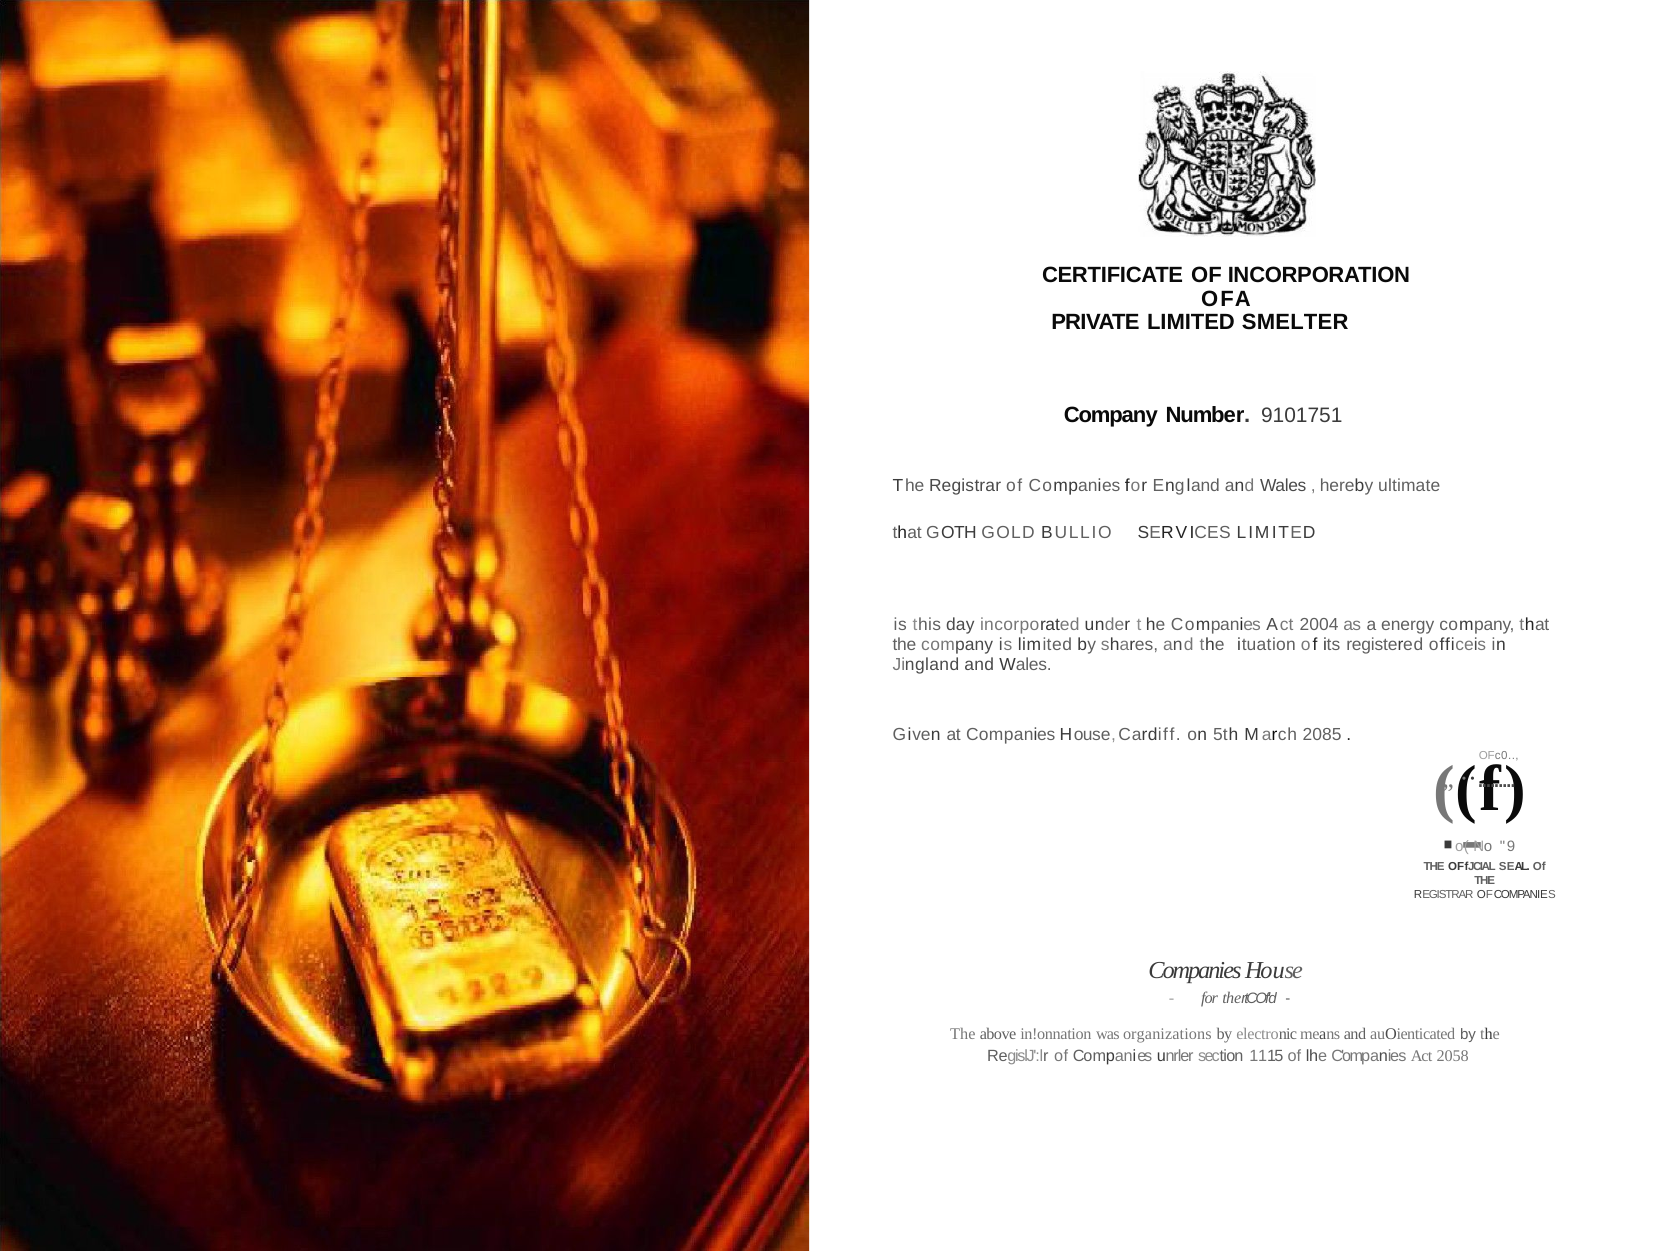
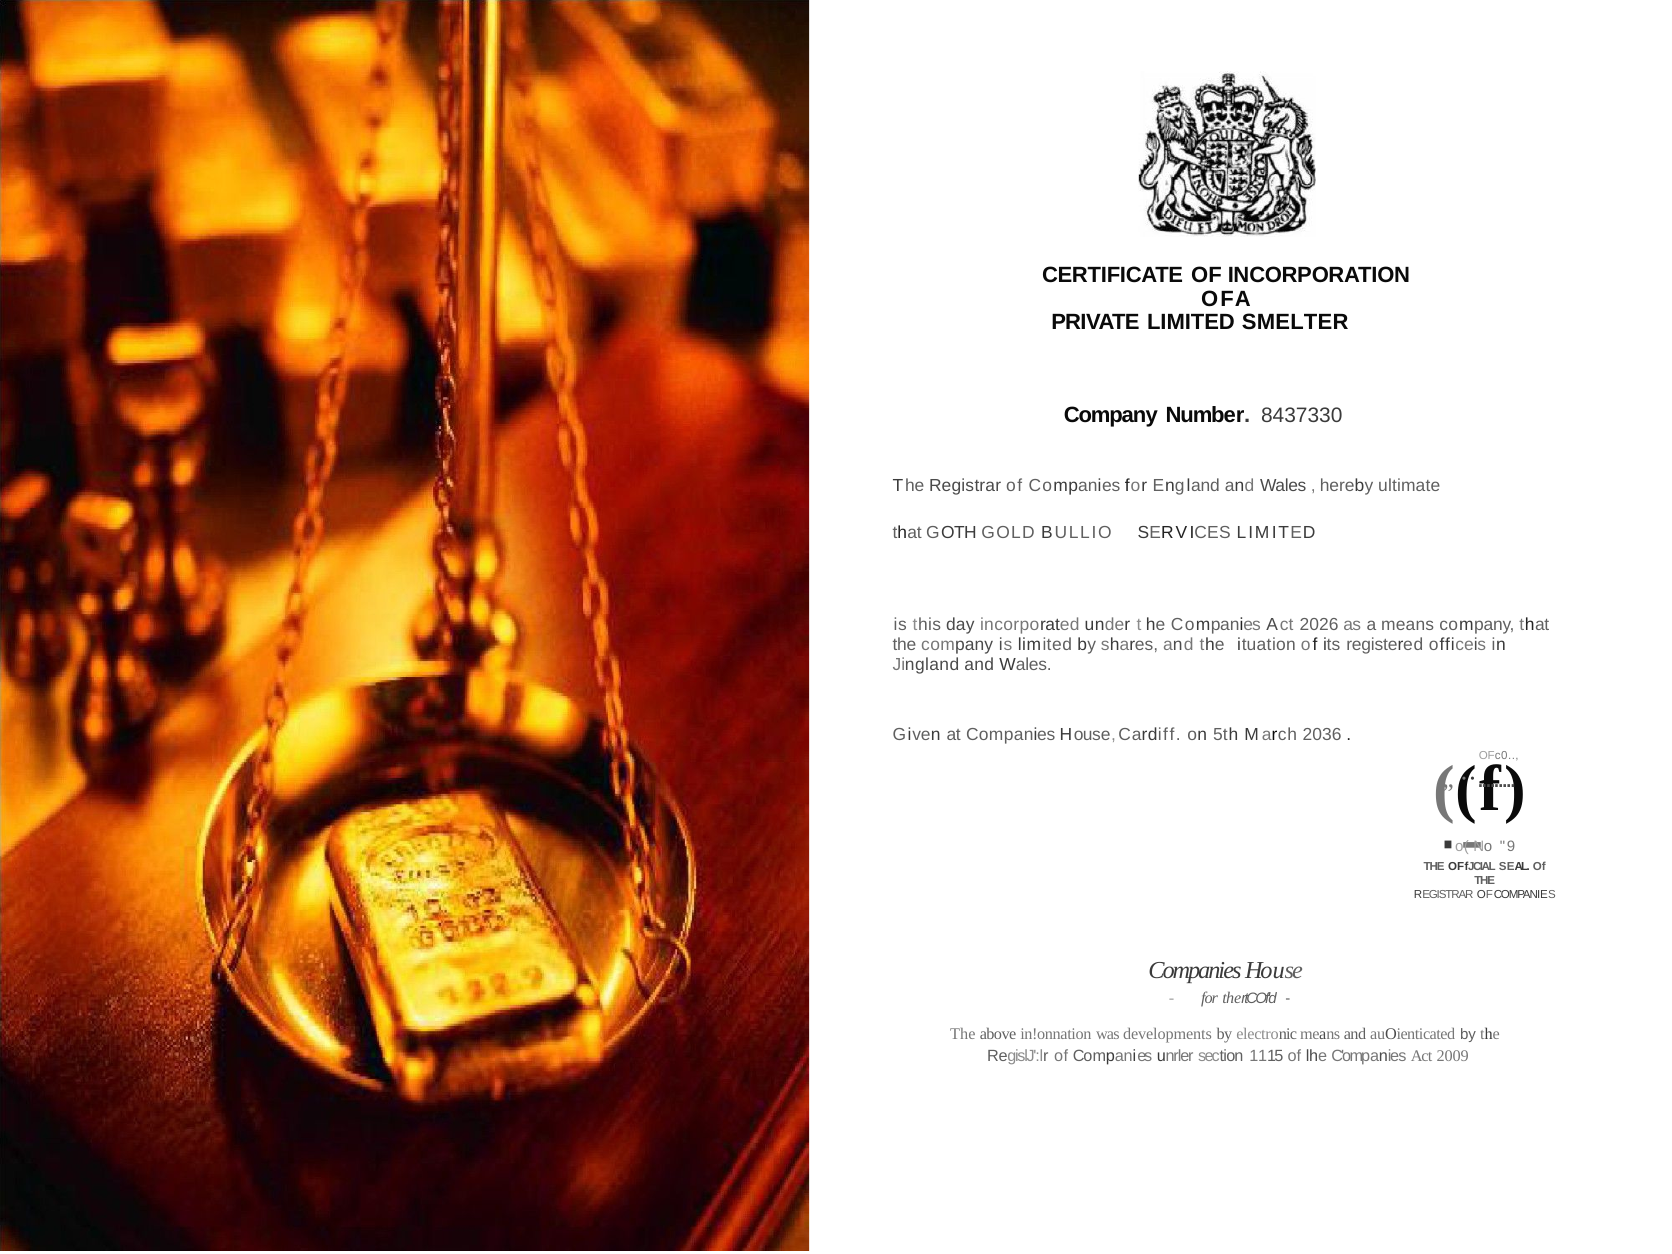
9101751: 9101751 -> 8437330
2004: 2004 -> 2026
a energy: energy -> means
2085: 2085 -> 2036
organizations: organizations -> developments
2058: 2058 -> 2009
